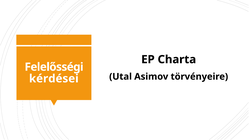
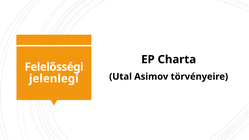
kérdései: kérdései -> jelenlegi
